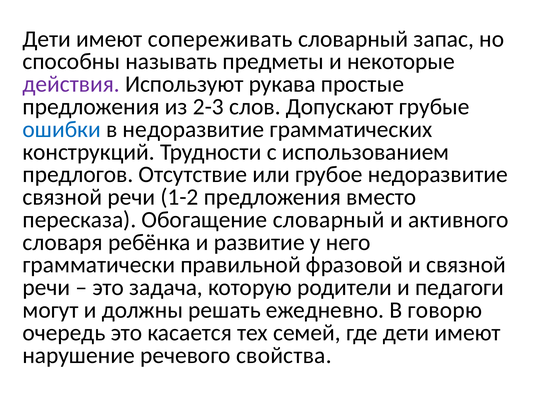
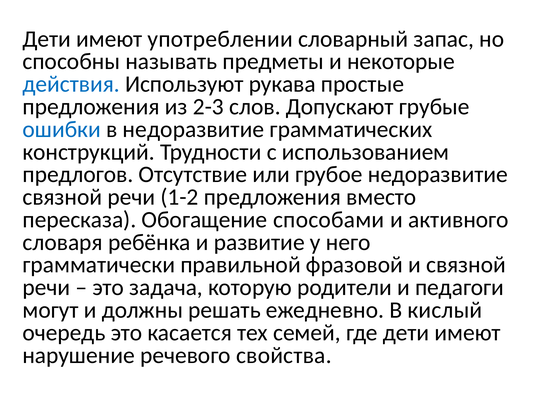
сопереживать: сопереживать -> употреблении
действия colour: purple -> blue
Обогащение словарный: словарный -> способами
говорю: говорю -> кислый
